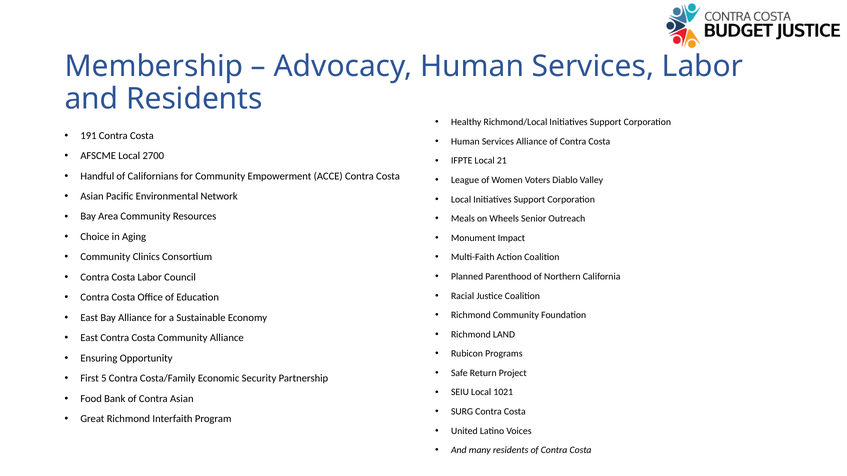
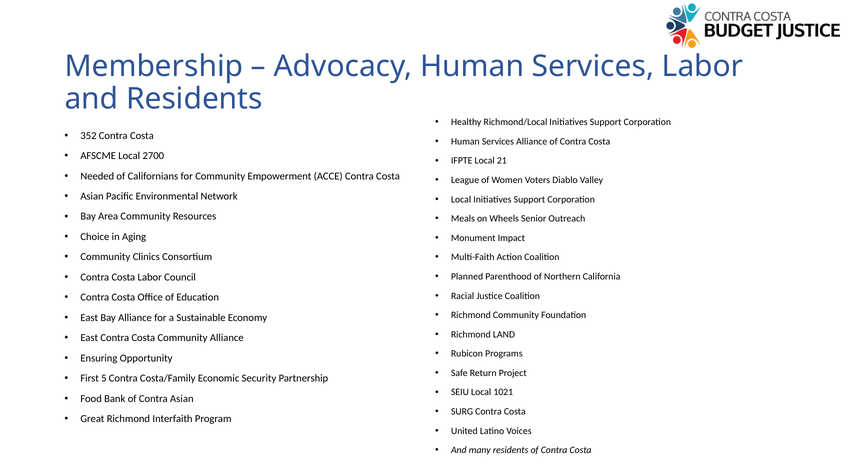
191: 191 -> 352
Handful: Handful -> Needed
